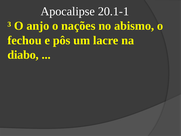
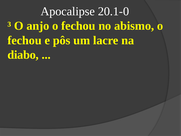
20.1-1: 20.1-1 -> 20.1-0
anjo o nações: nações -> fechou
